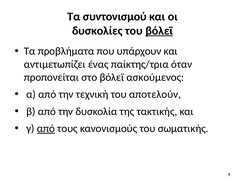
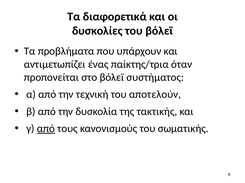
συντονισμού: συντονισμού -> διαφορετικά
βόλεϊ at (159, 31) underline: present -> none
ασκούμενος: ασκούμενος -> συστήματος
